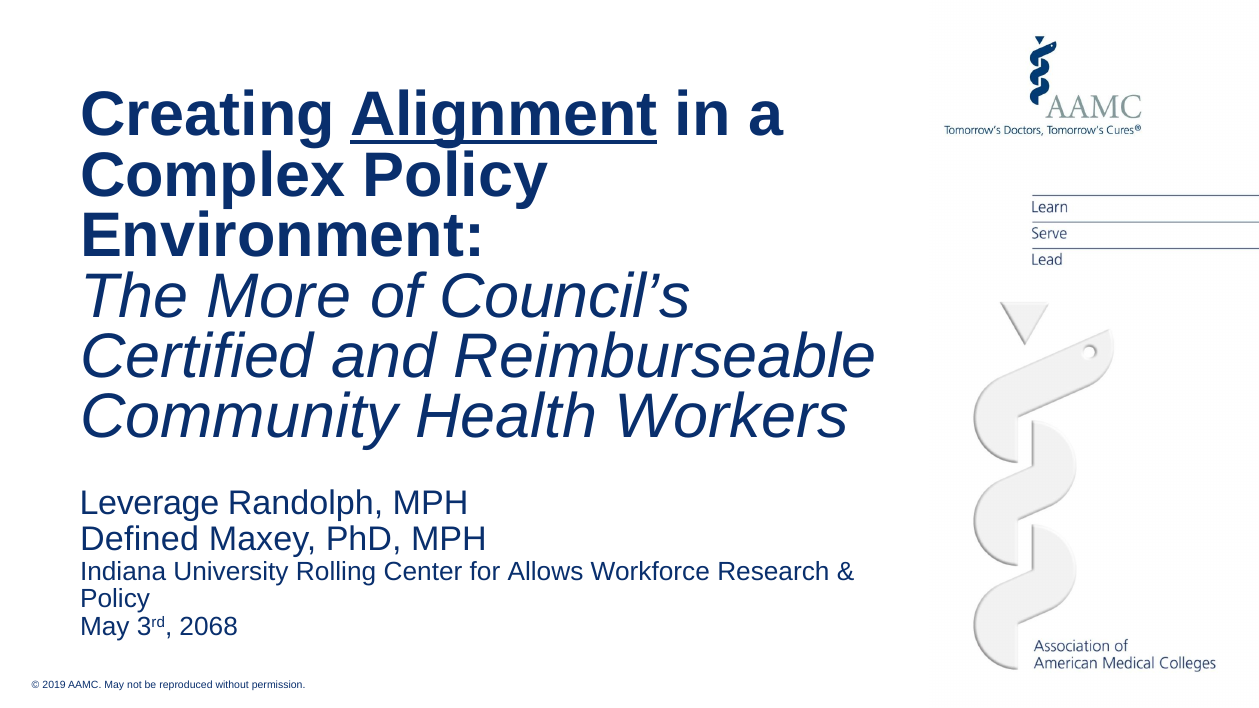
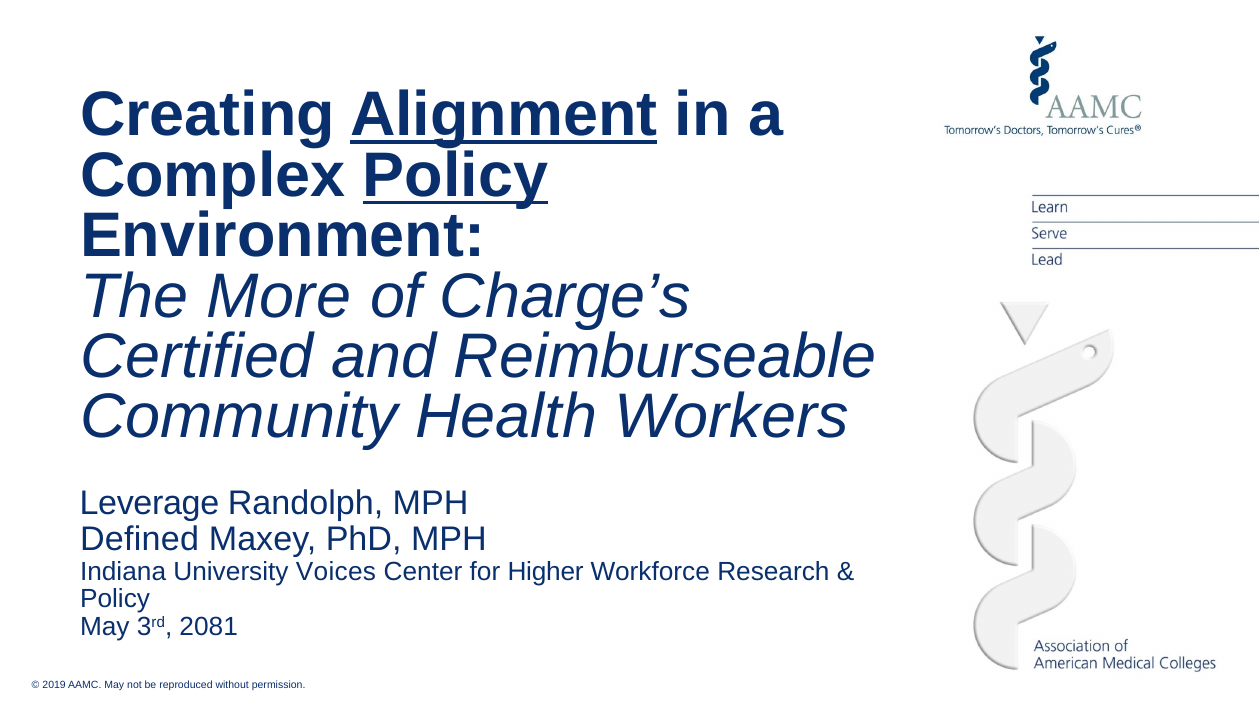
Policy at (456, 175) underline: none -> present
Council’s: Council’s -> Charge’s
Rolling: Rolling -> Voices
Allows: Allows -> Higher
2068: 2068 -> 2081
